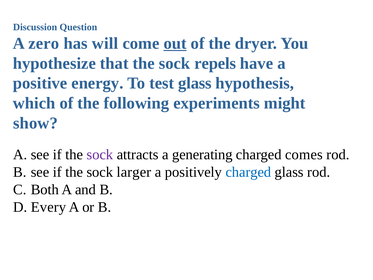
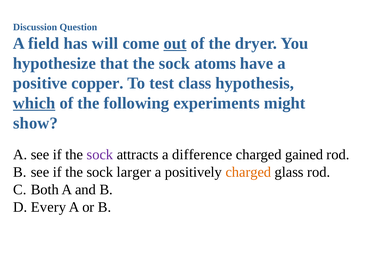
zero: zero -> field
repels: repels -> atoms
energy: energy -> copper
test glass: glass -> class
which underline: none -> present
generating: generating -> difference
comes: comes -> gained
charged at (248, 172) colour: blue -> orange
